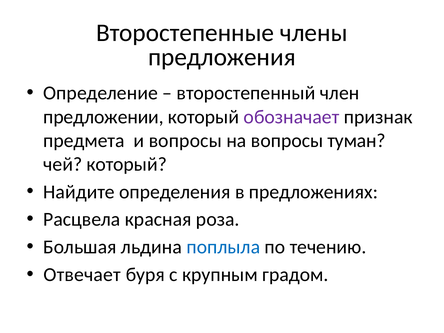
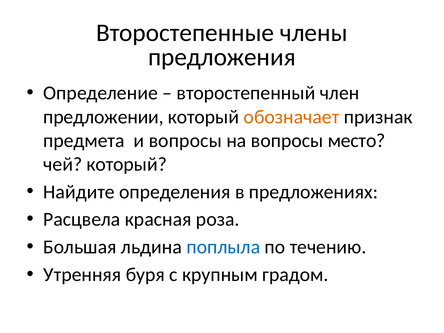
обозначает colour: purple -> orange
туман: туман -> место
Отвечает: Отвечает -> Утренняя
